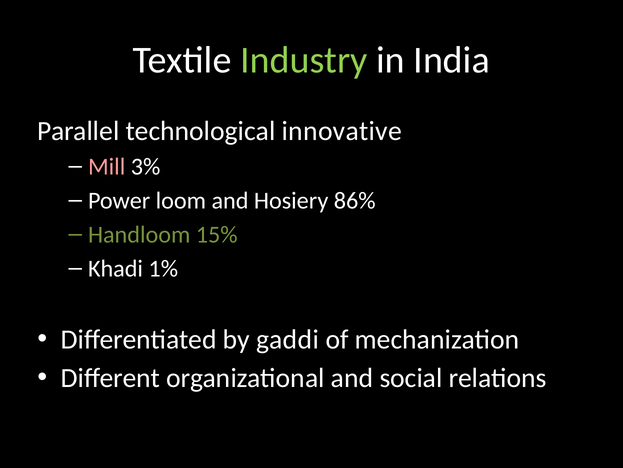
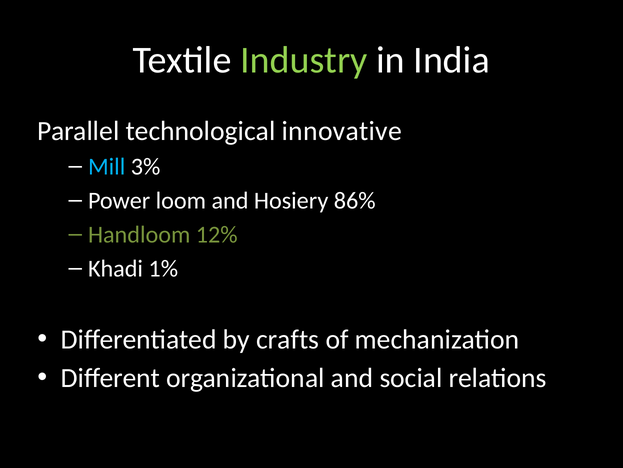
Mill colour: pink -> light blue
15%: 15% -> 12%
gaddi: gaddi -> crafts
